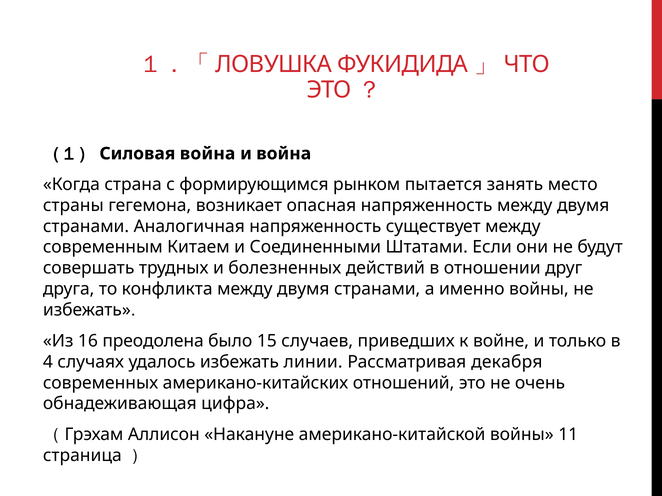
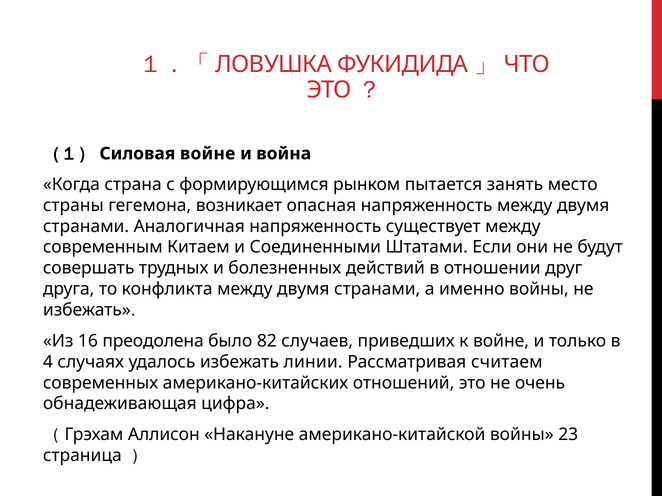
война at (208, 154): война -> войне
15: 15 -> 82
декабря: декабря -> считаем
11: 11 -> 23
